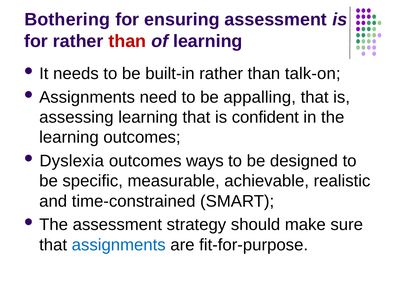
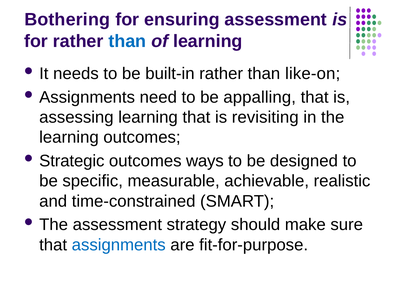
than at (127, 41) colour: red -> blue
talk-on: talk-on -> like-on
confident: confident -> revisiting
Dyslexia: Dyslexia -> Strategic
